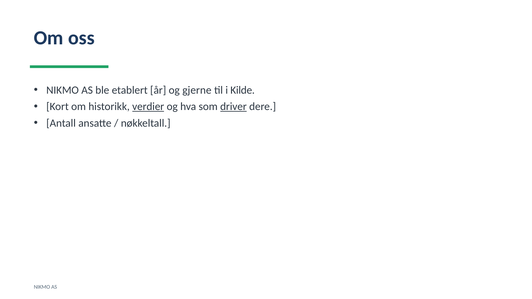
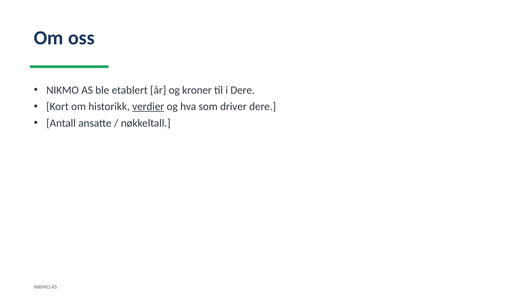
gjerne: gjerne -> kroner
i Kilde: Kilde -> Dere
driver underline: present -> none
